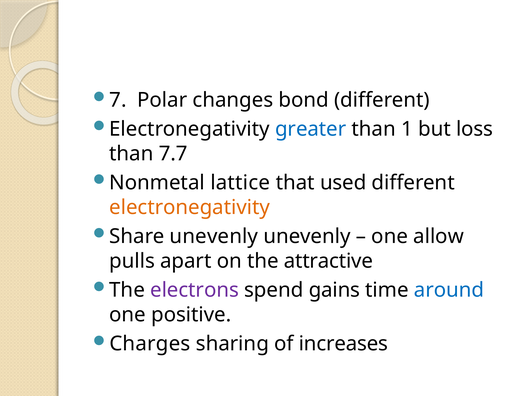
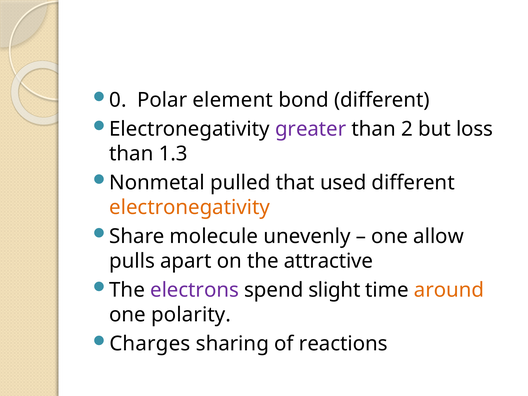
7: 7 -> 0
changes: changes -> element
greater colour: blue -> purple
1: 1 -> 2
7.7: 7.7 -> 1.3
lattice: lattice -> pulled
Share unevenly: unevenly -> molecule
gains: gains -> slight
around colour: blue -> orange
positive: positive -> polarity
increases: increases -> reactions
